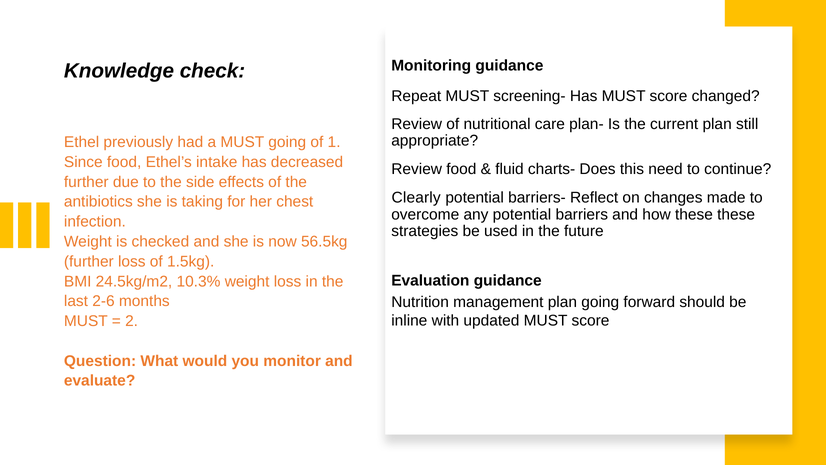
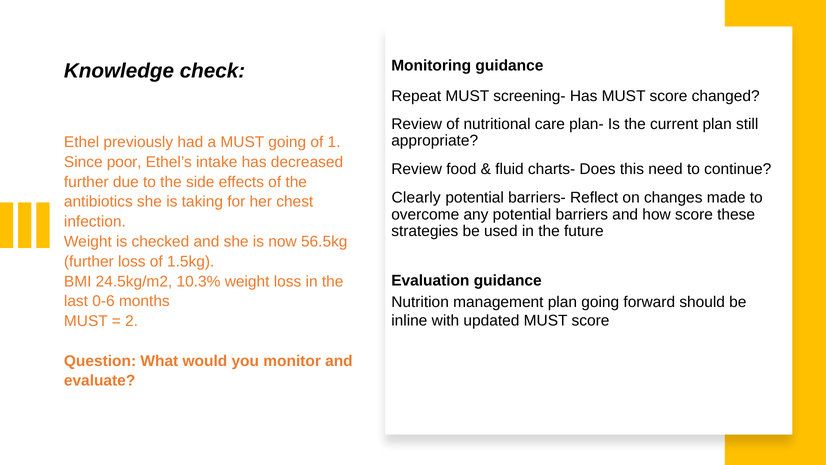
Since food: food -> poor
how these: these -> score
2-6: 2-6 -> 0-6
